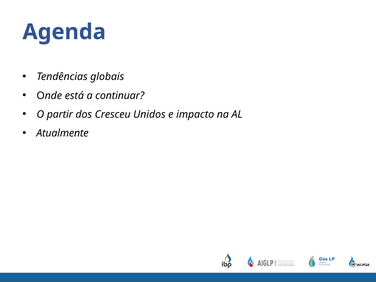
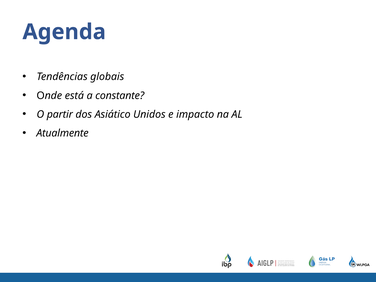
continuar: continuar -> constante
Cresceu: Cresceu -> Asiático
